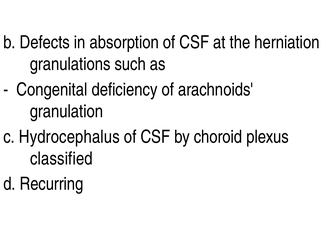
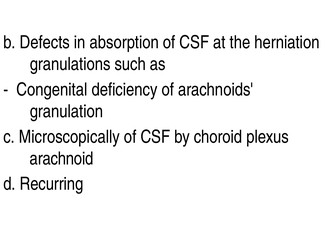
Hydrocephalus: Hydrocephalus -> Microscopically
classified: classified -> arachnoid
